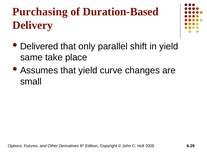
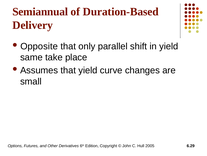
Purchasing: Purchasing -> Semiannual
Delivered: Delivered -> Opposite
